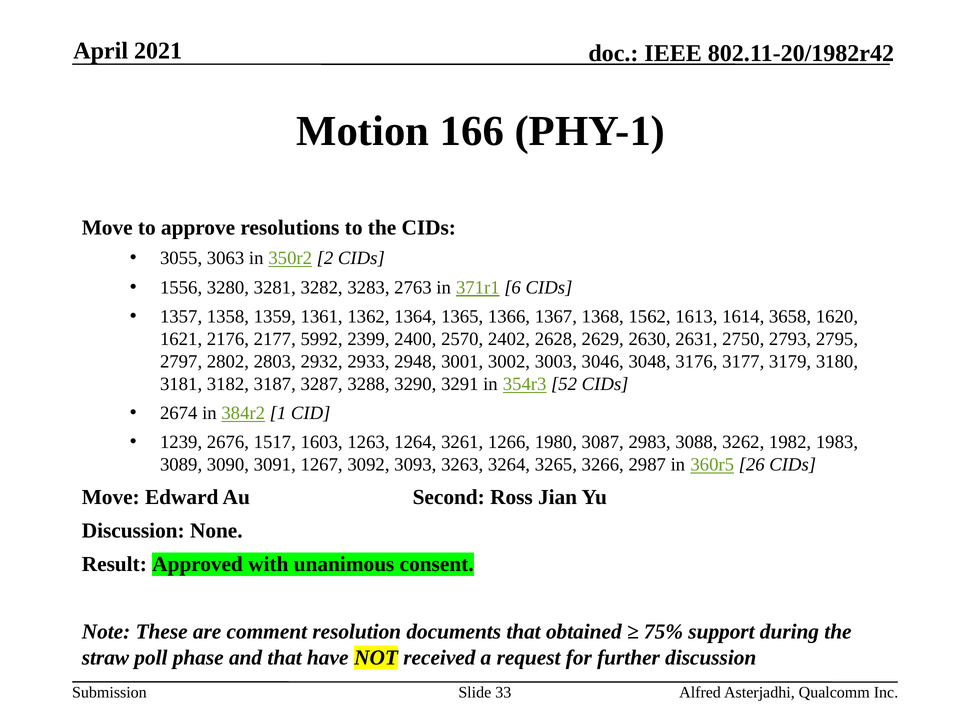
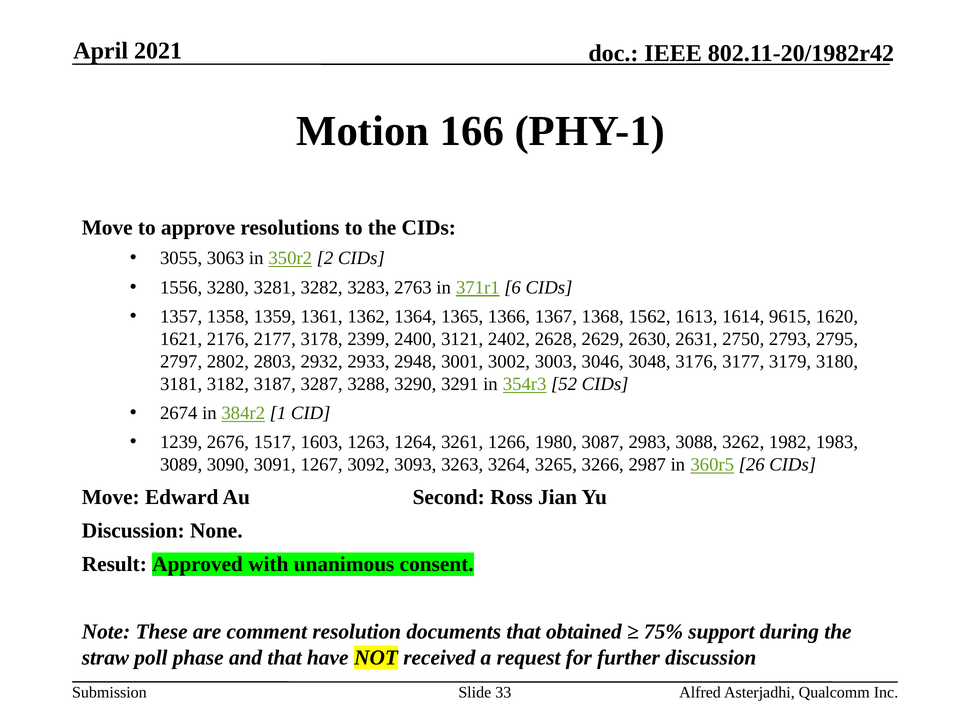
3658: 3658 -> 9615
5992: 5992 -> 3178
2570: 2570 -> 3121
